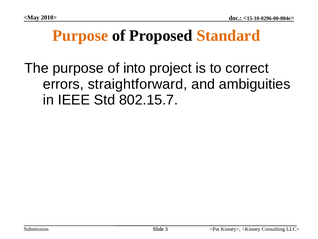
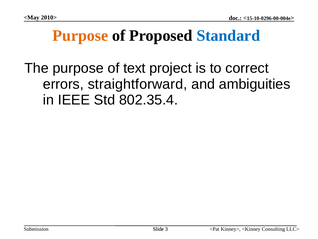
Standard colour: orange -> blue
into: into -> text
802.15.7: 802.15.7 -> 802.35.4
